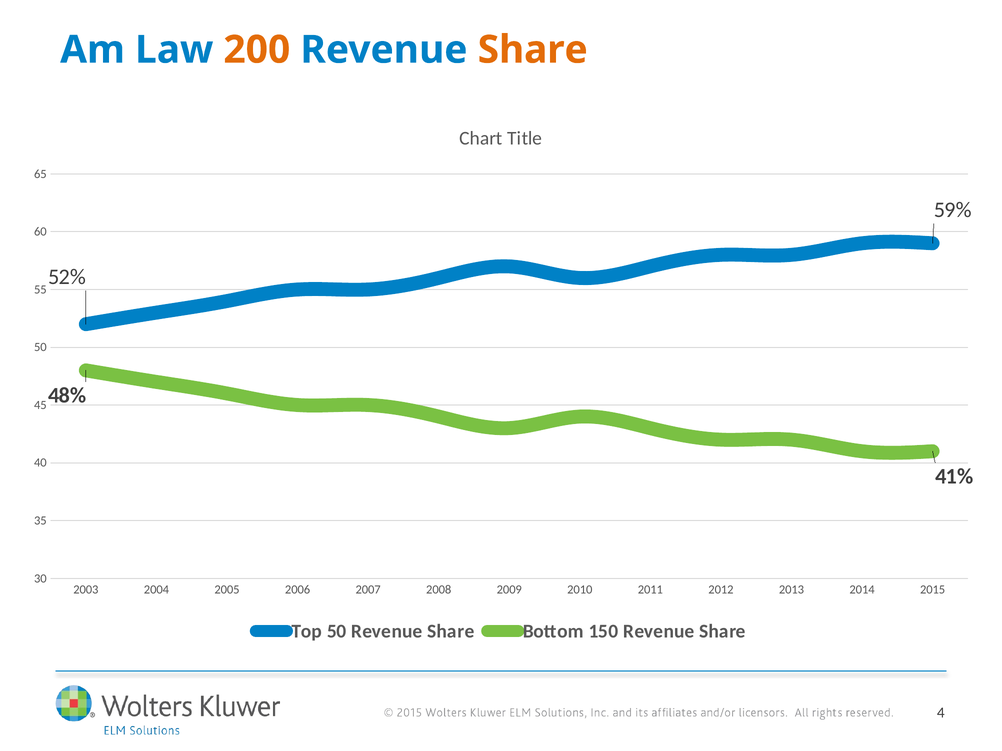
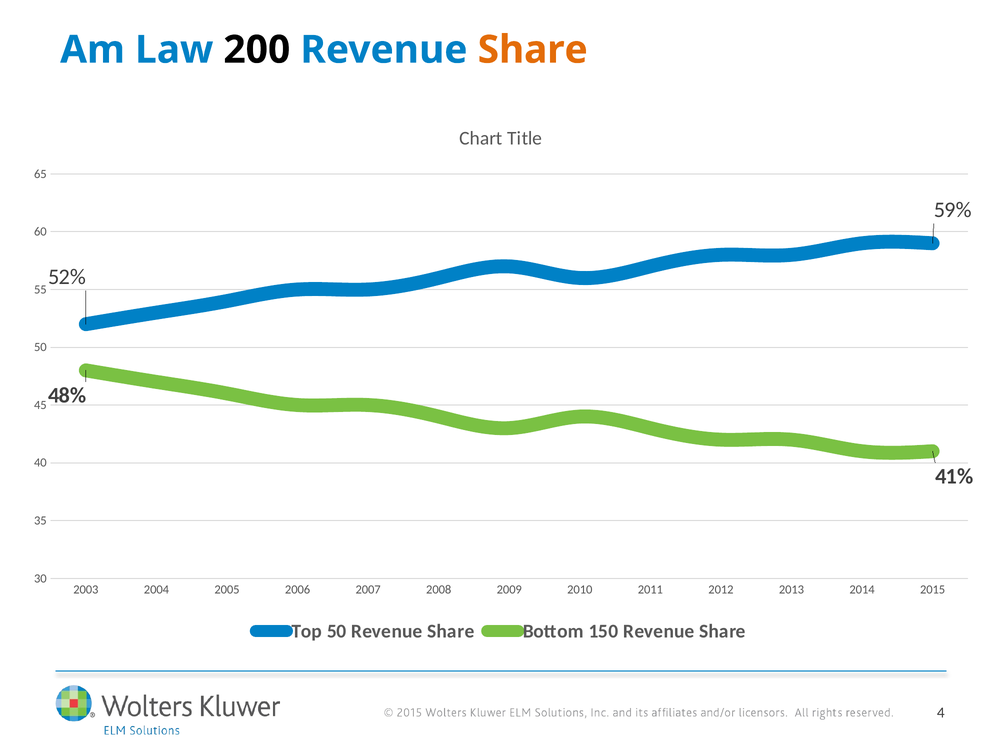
200 colour: orange -> black
